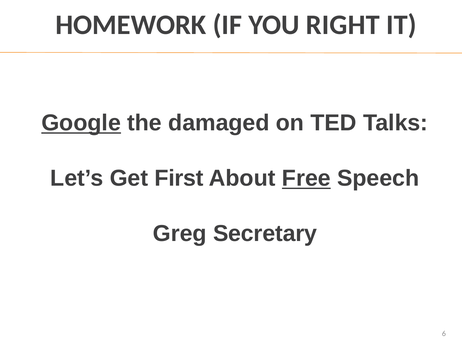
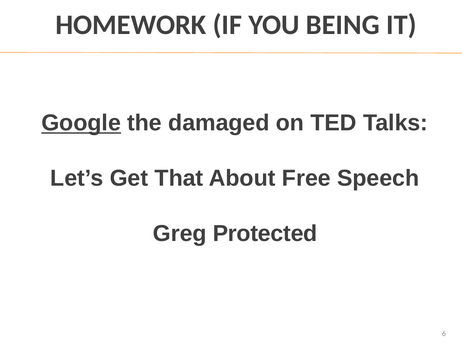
RIGHT: RIGHT -> BEING
First: First -> That
Free underline: present -> none
Secretary: Secretary -> Protected
